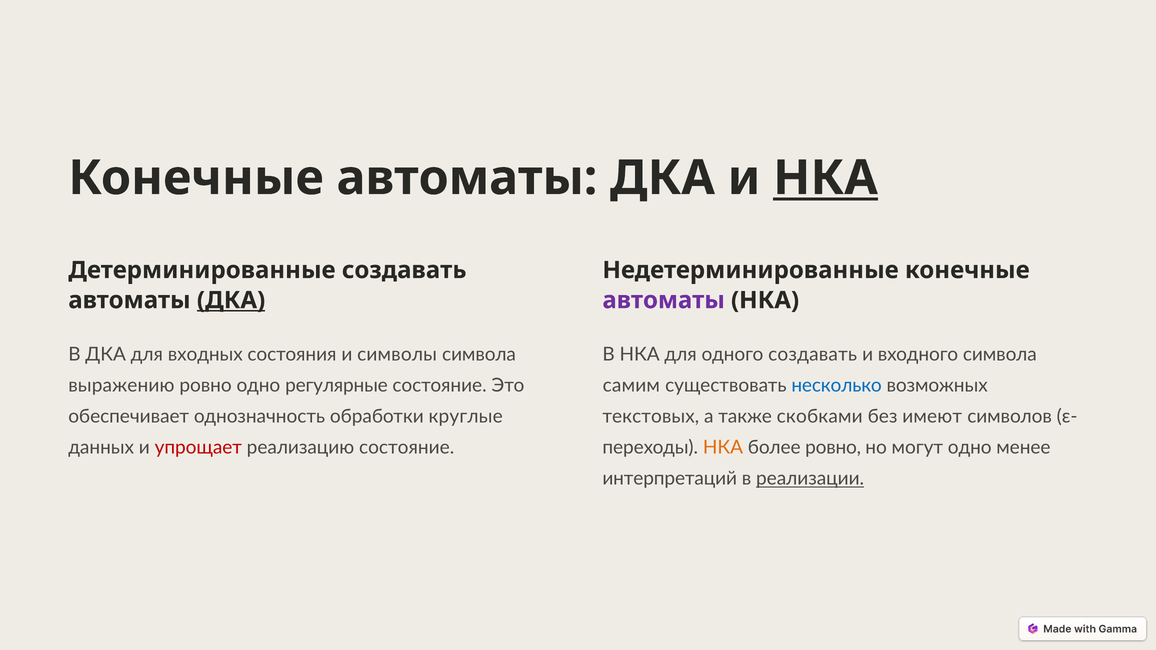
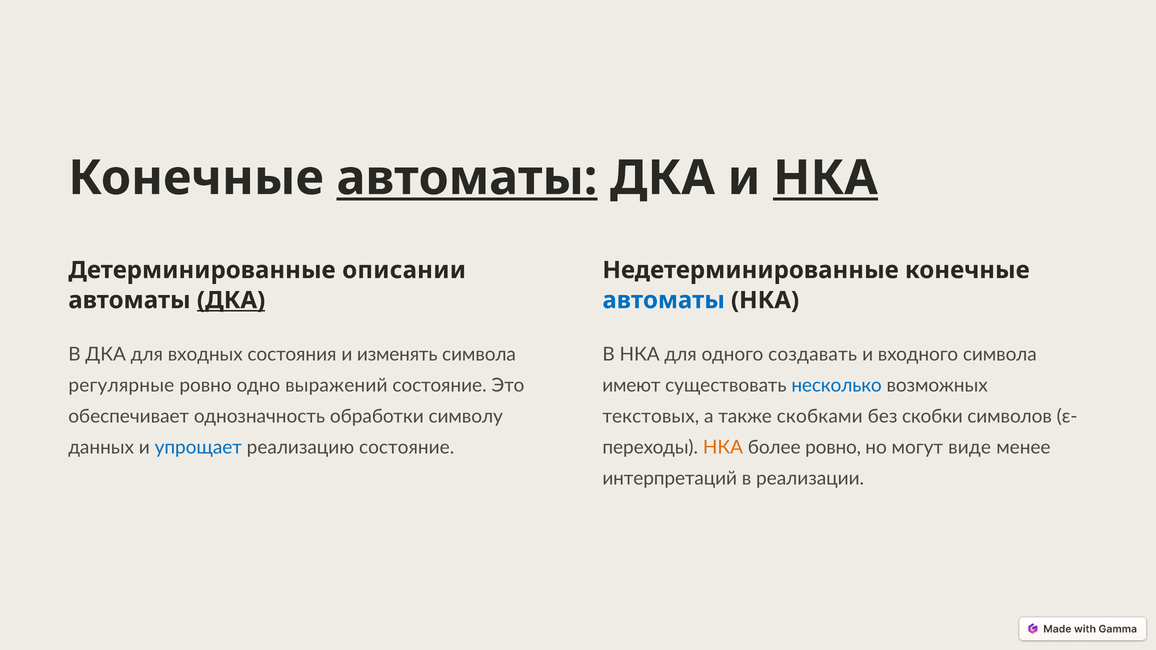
автоматы at (467, 178) underline: none -> present
Детерминированные создавать: создавать -> описании
автоматы at (664, 300) colour: purple -> blue
символы: символы -> изменять
выражению: выражению -> регулярные
регулярные: регулярные -> выражений
самим: самим -> имеют
круглые: круглые -> символу
имеют: имеют -> скобки
упрощает colour: red -> blue
могут одно: одно -> виде
реализации underline: present -> none
